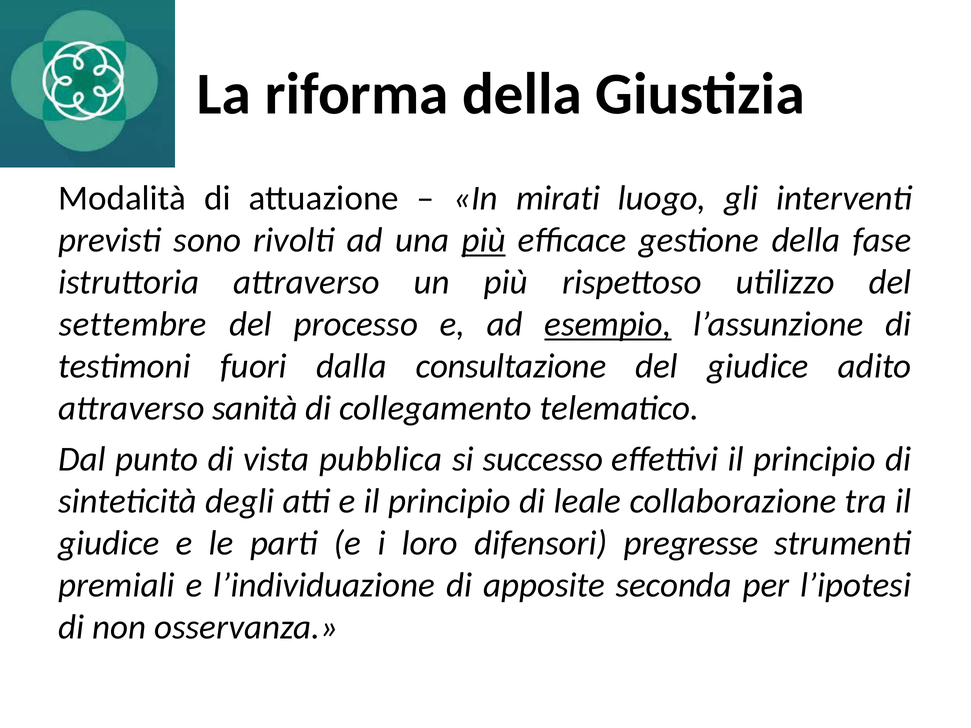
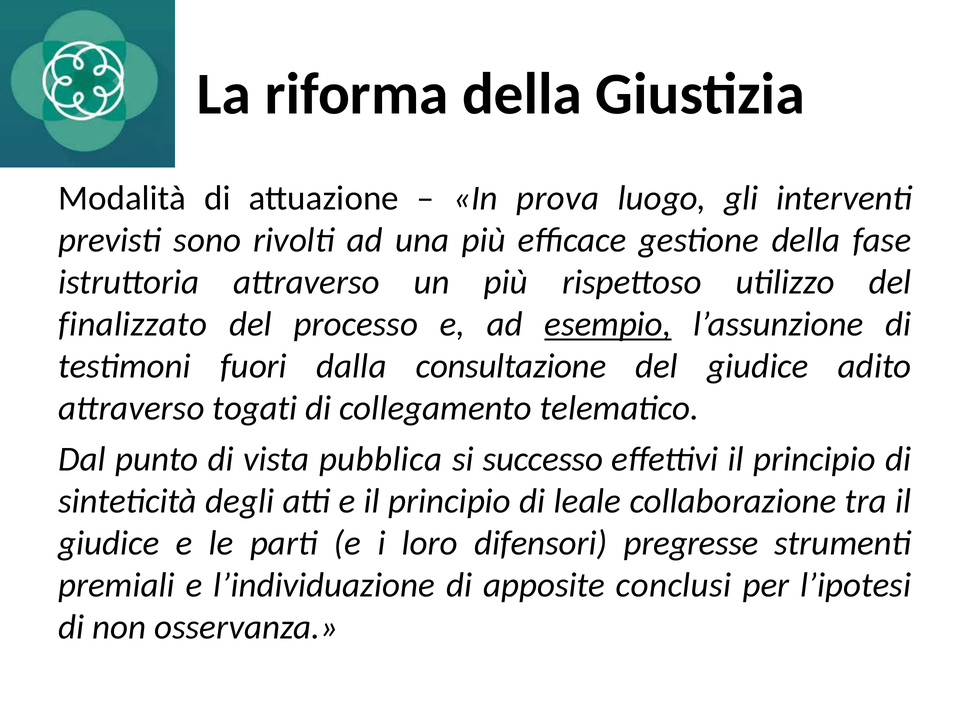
mirati: mirati -> prova
più at (484, 240) underline: present -> none
settembre: settembre -> finalizzato
sanità: sanità -> togati
seconda: seconda -> conclusi
